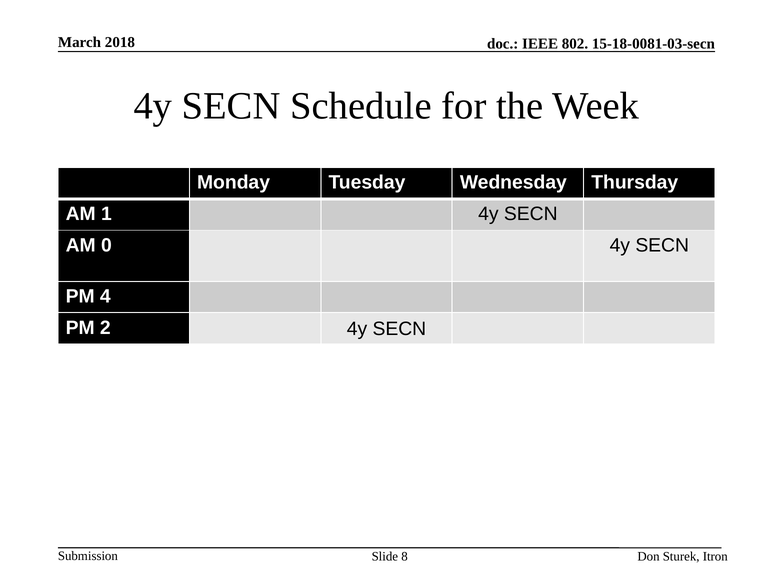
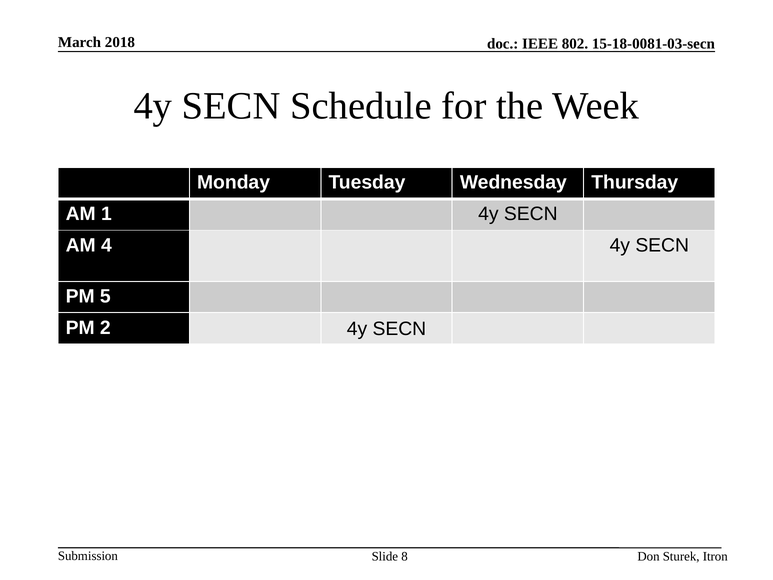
0: 0 -> 4
4: 4 -> 5
